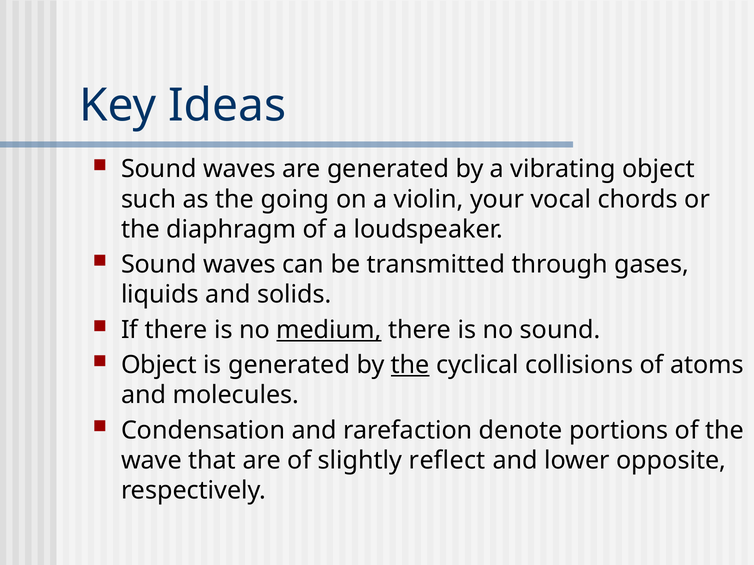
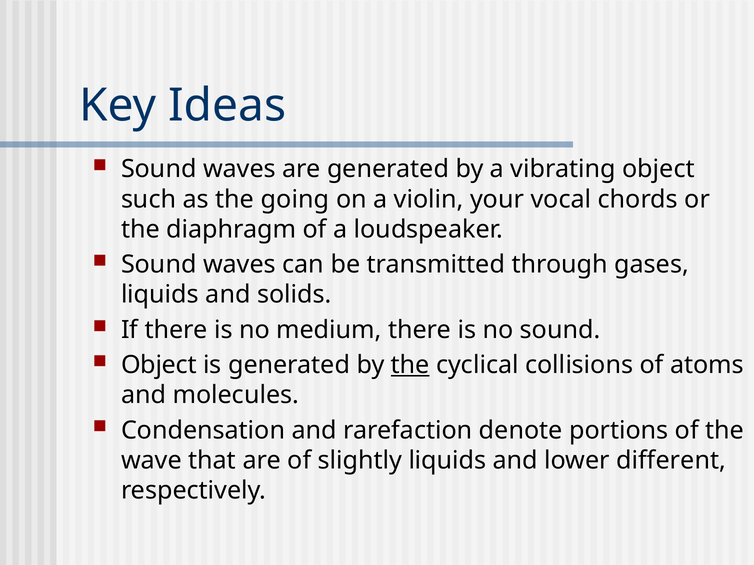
medium underline: present -> none
slightly reflect: reflect -> liquids
opposite: opposite -> different
